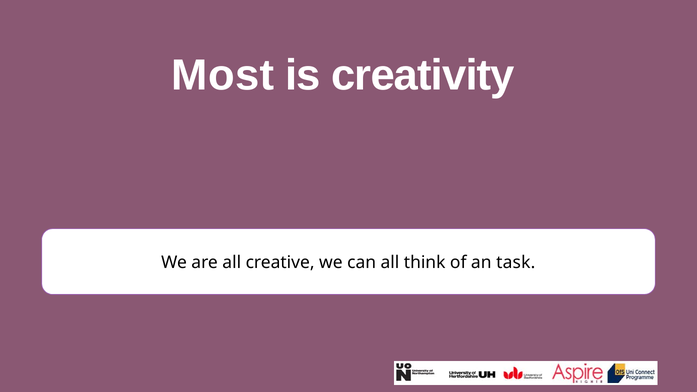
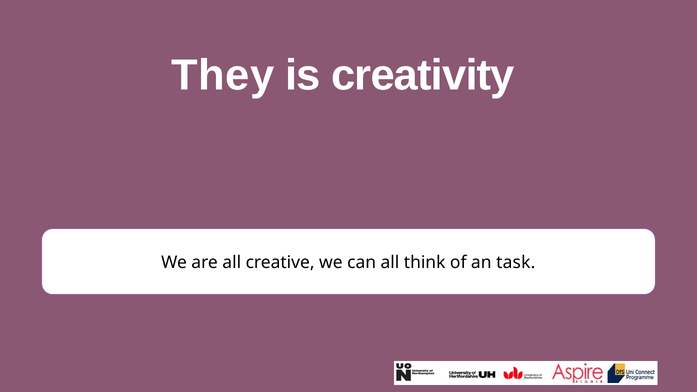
Most: Most -> They
